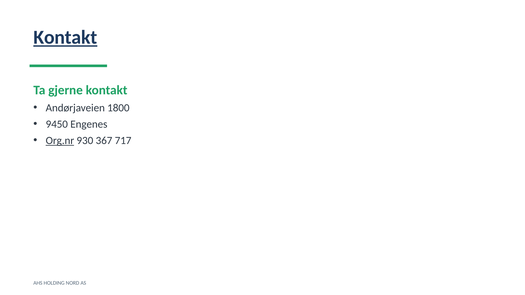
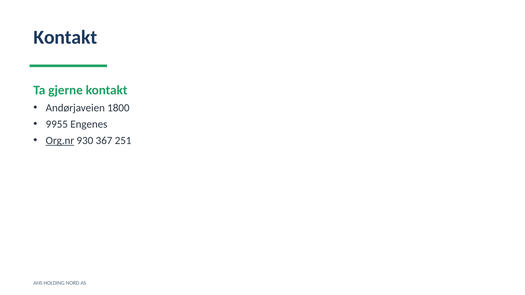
Kontakt at (65, 37) underline: present -> none
9450: 9450 -> 9955
717: 717 -> 251
